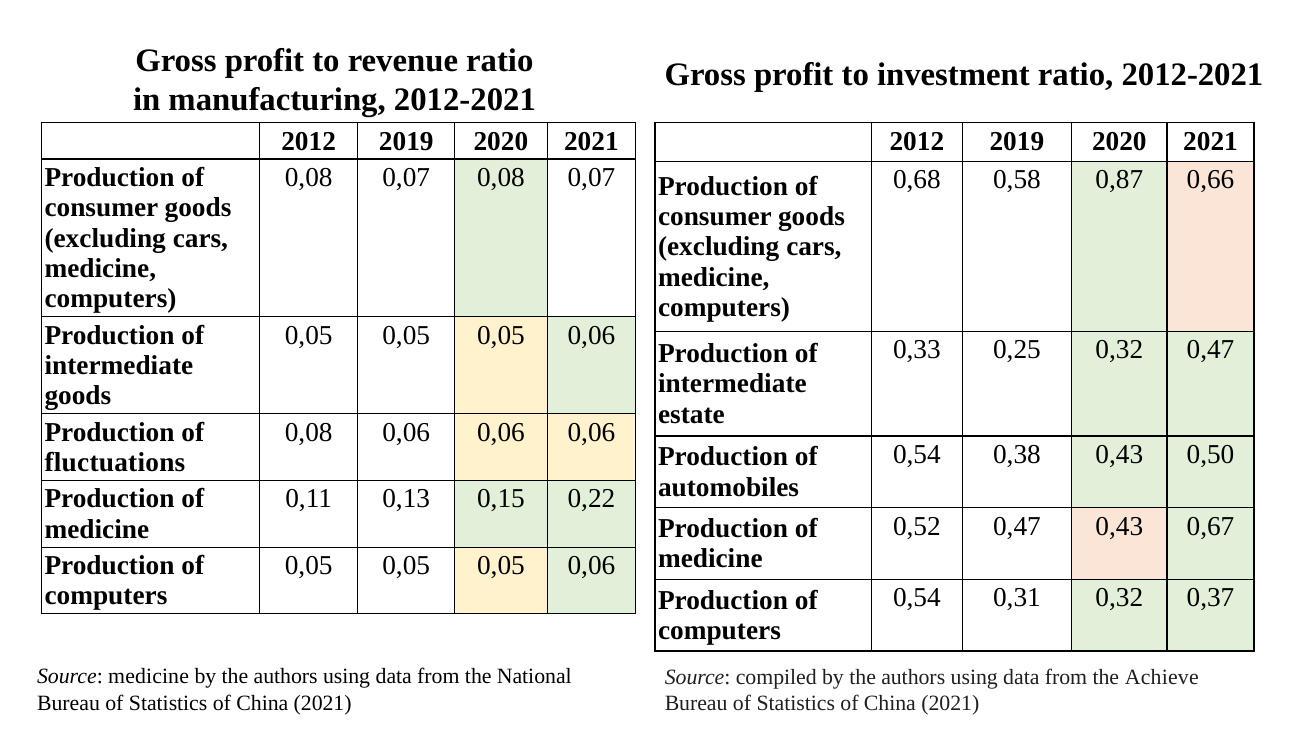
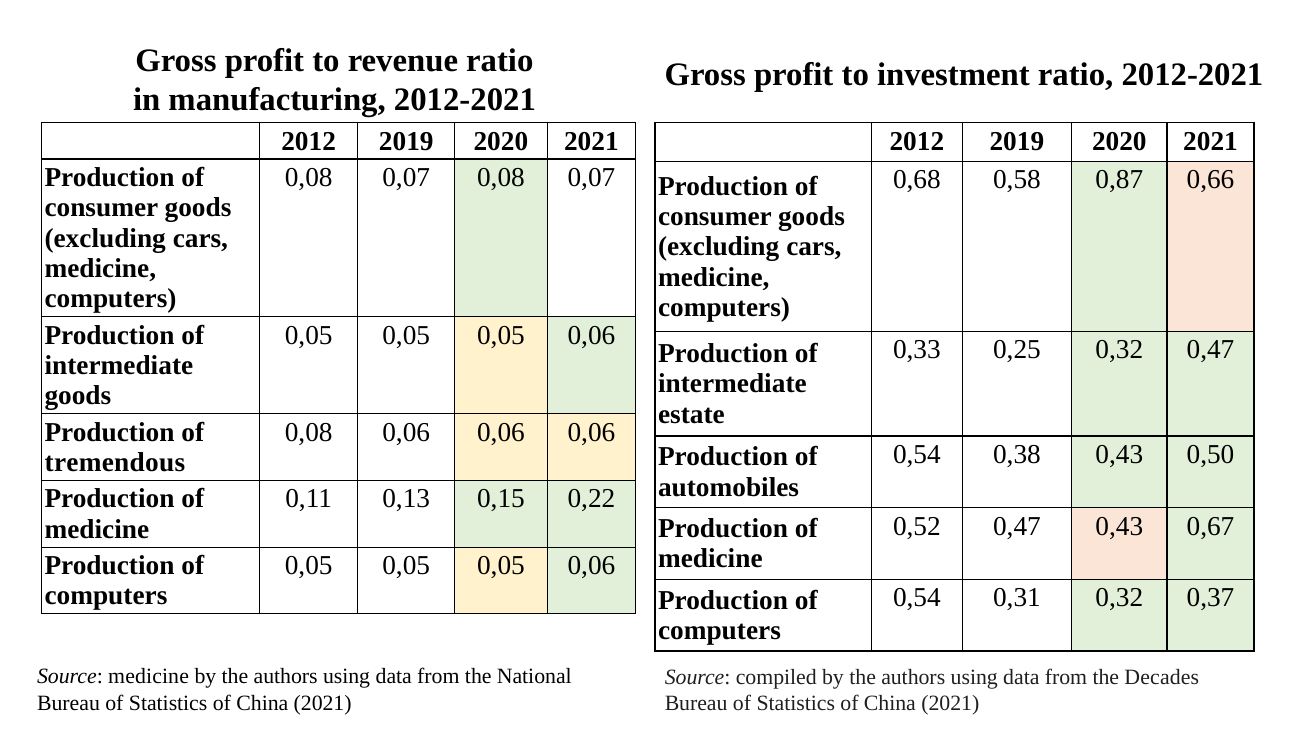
fluctuations: fluctuations -> tremendous
Achieve: Achieve -> Decades
